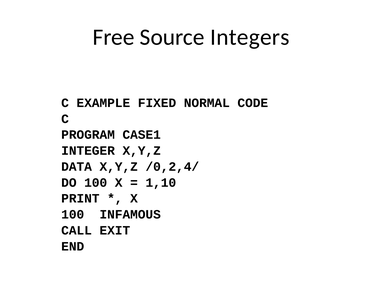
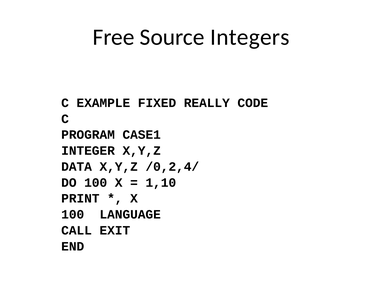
NORMAL: NORMAL -> REALLY
INFAMOUS: INFAMOUS -> LANGUAGE
